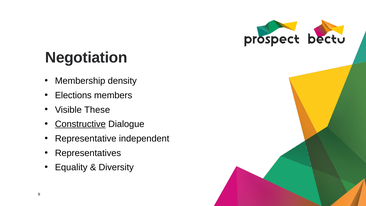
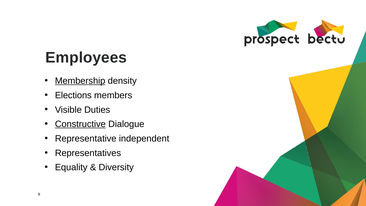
Negotiation: Negotiation -> Employees
Membership underline: none -> present
These: These -> Duties
